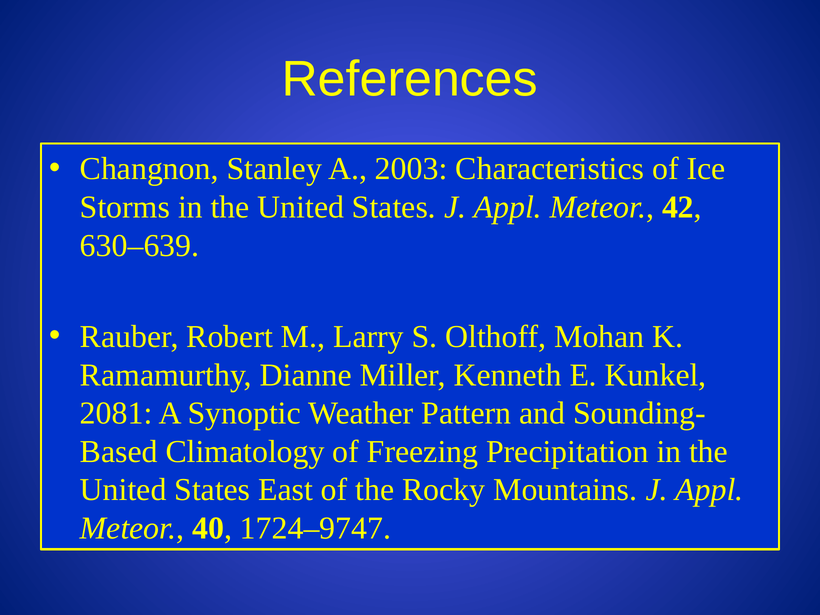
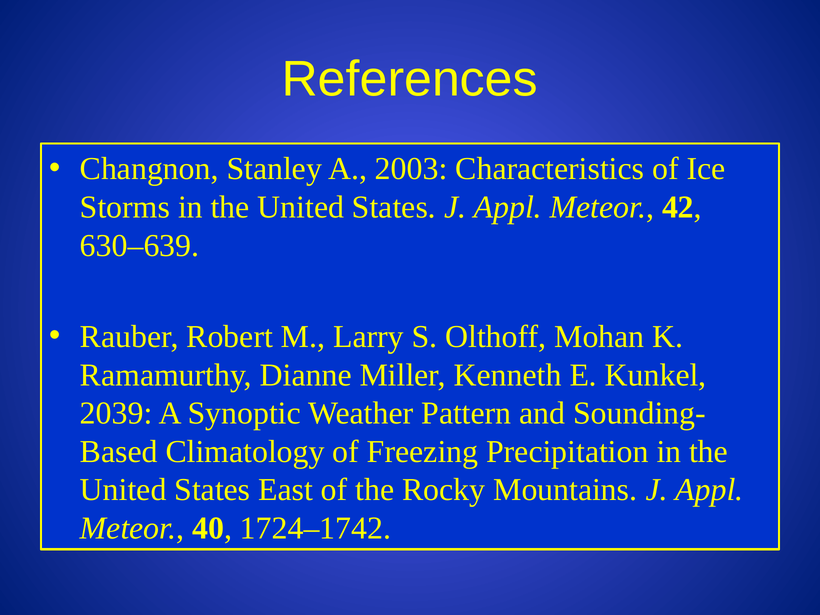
2081: 2081 -> 2039
1724–9747: 1724–9747 -> 1724–1742
